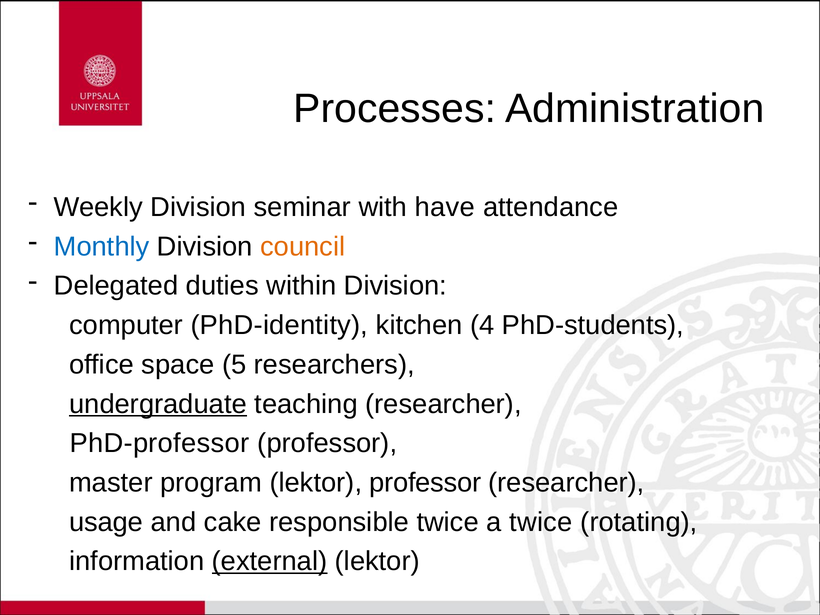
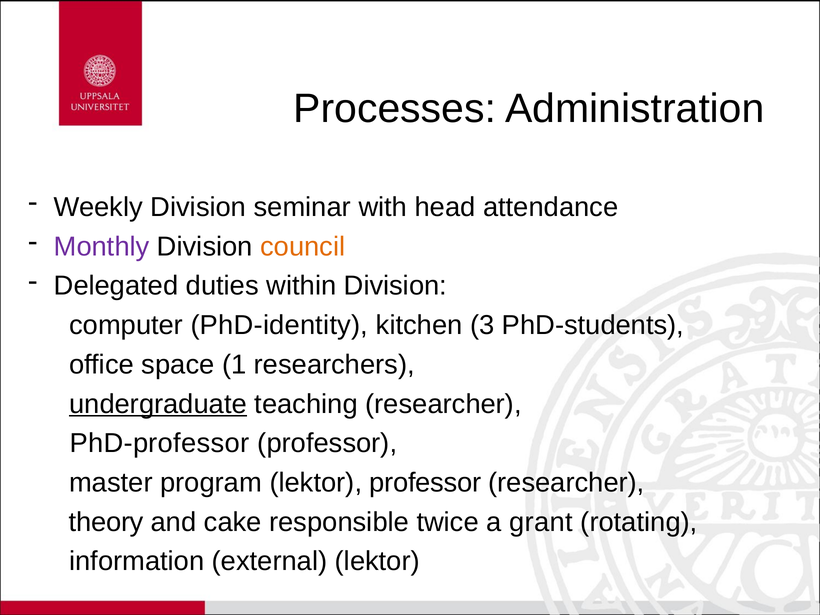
have: have -> head
Monthly colour: blue -> purple
4: 4 -> 3
5: 5 -> 1
usage: usage -> theory
a twice: twice -> grant
external underline: present -> none
